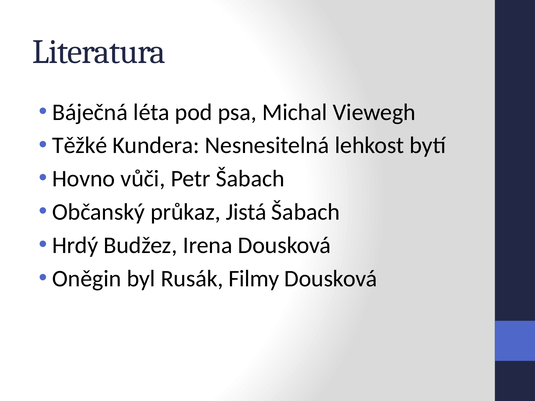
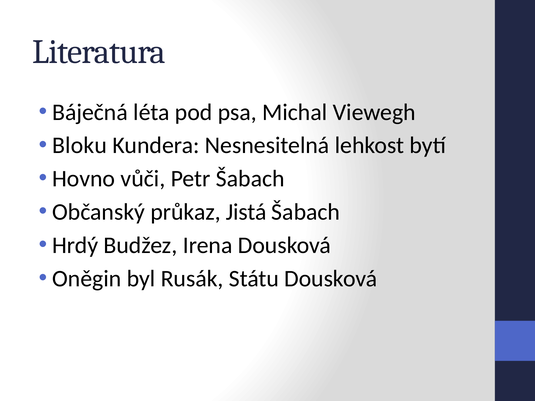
Těžké: Těžké -> Bloku
Filmy: Filmy -> Státu
